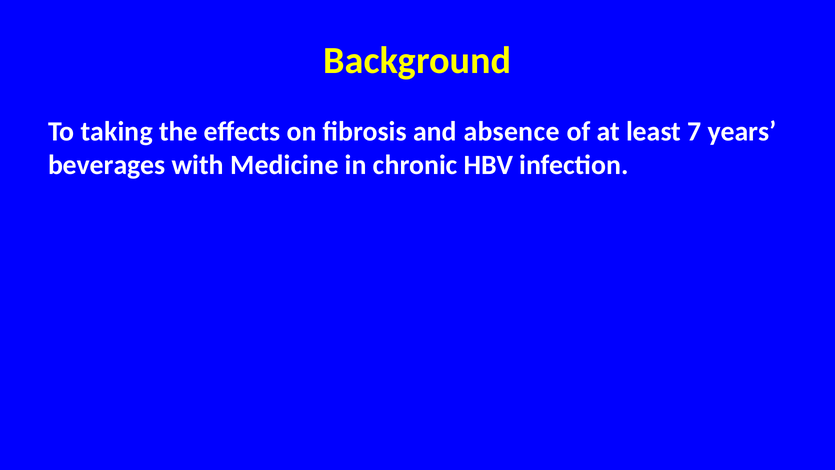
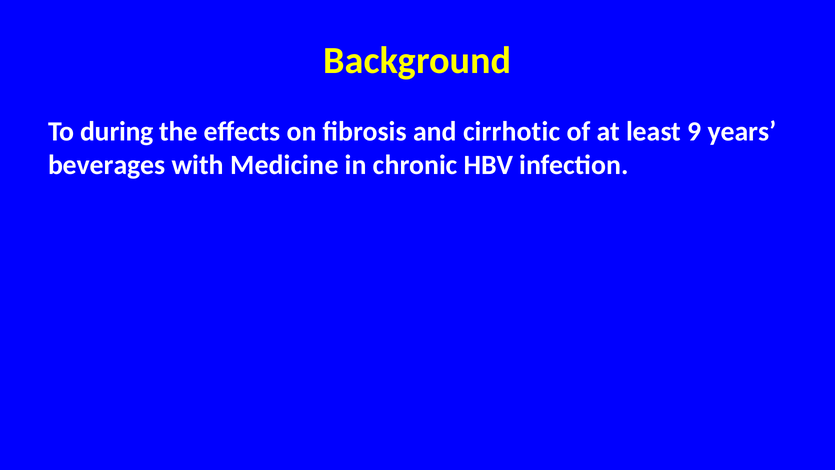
taking: taking -> during
absence: absence -> cirrhotic
7: 7 -> 9
